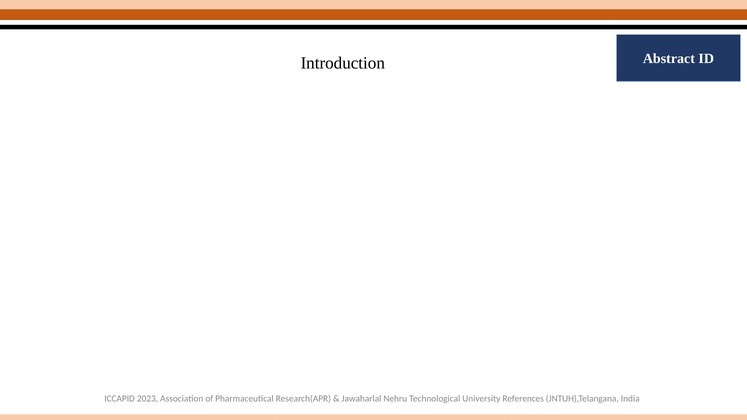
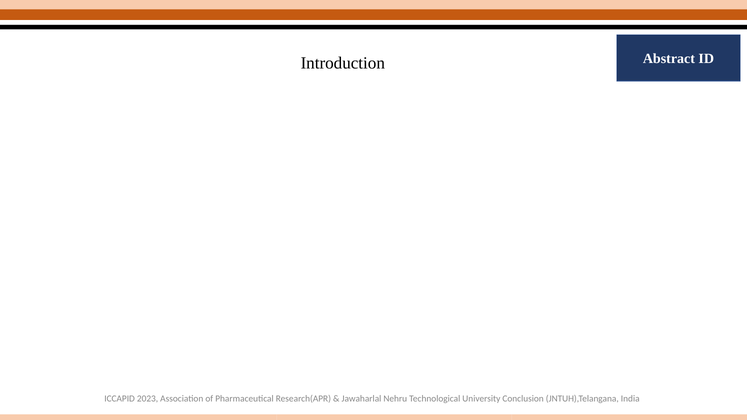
References: References -> Conclusion
